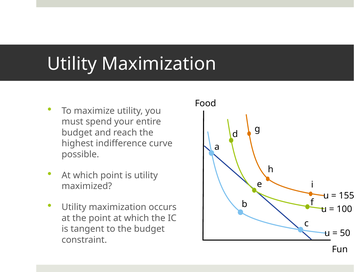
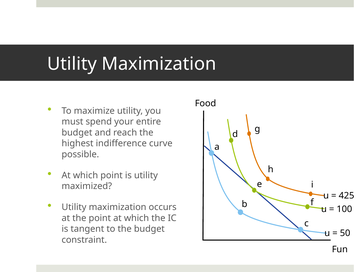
155: 155 -> 425
